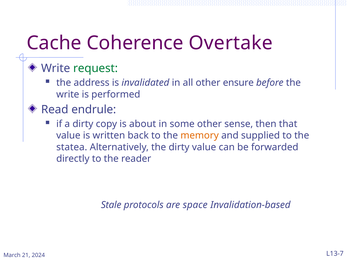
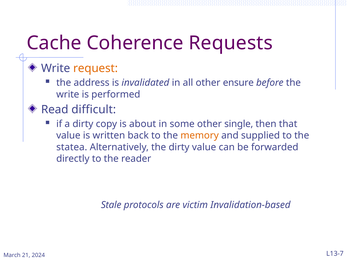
Overtake: Overtake -> Requests
request colour: green -> orange
endrule: endrule -> difficult
sense: sense -> single
space: space -> victim
